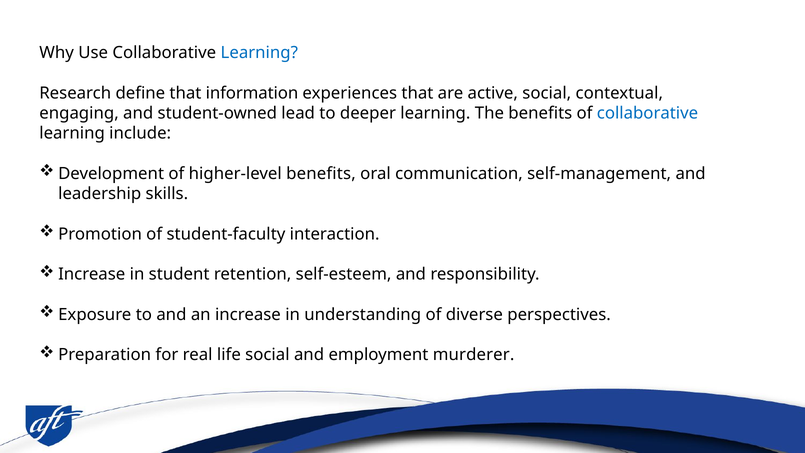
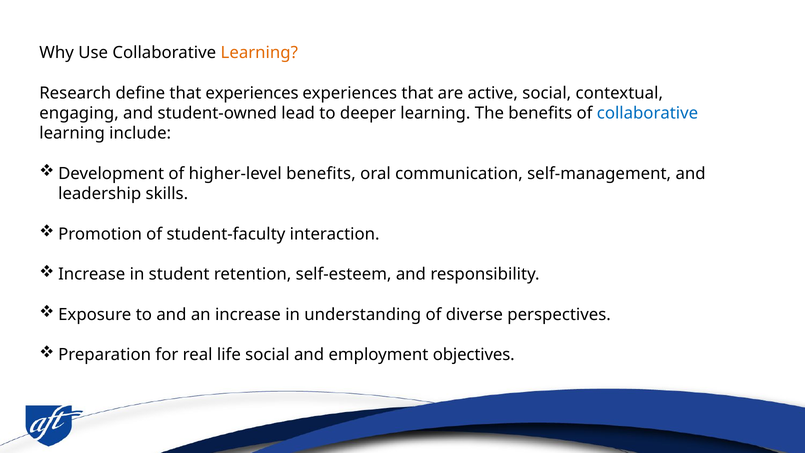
Learning at (259, 53) colour: blue -> orange
that information: information -> experiences
murderer: murderer -> objectives
